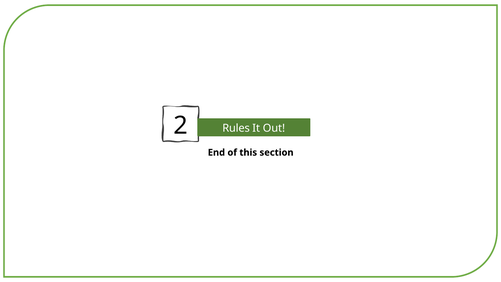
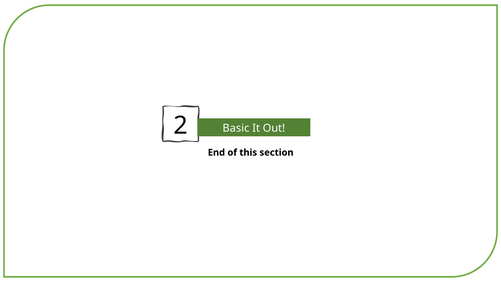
Rules: Rules -> Basic
